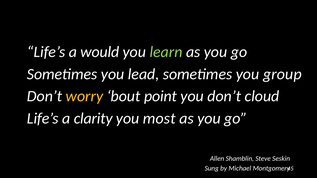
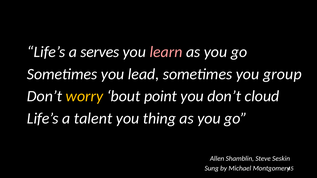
would: would -> serves
learn colour: light green -> pink
clarity: clarity -> talent
most: most -> thing
